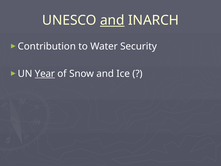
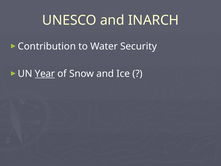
and at (112, 20) underline: present -> none
